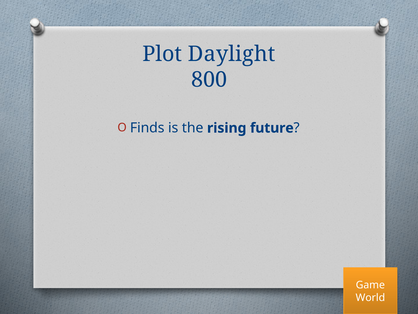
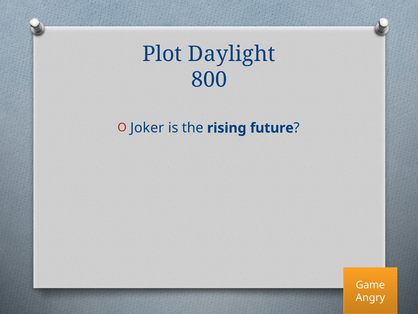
Finds: Finds -> Joker
World: World -> Angry
